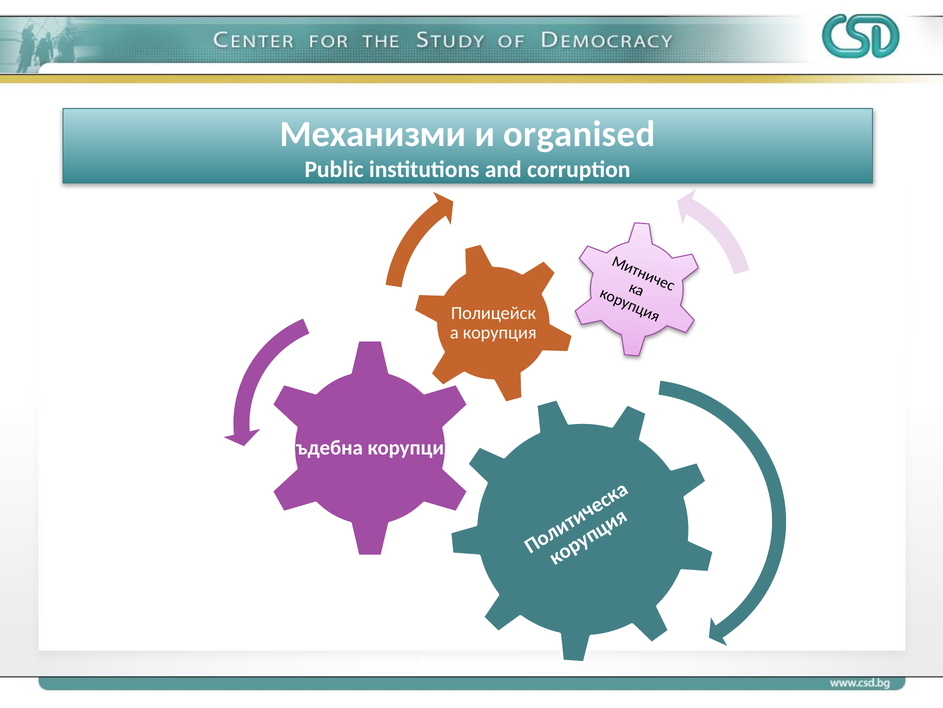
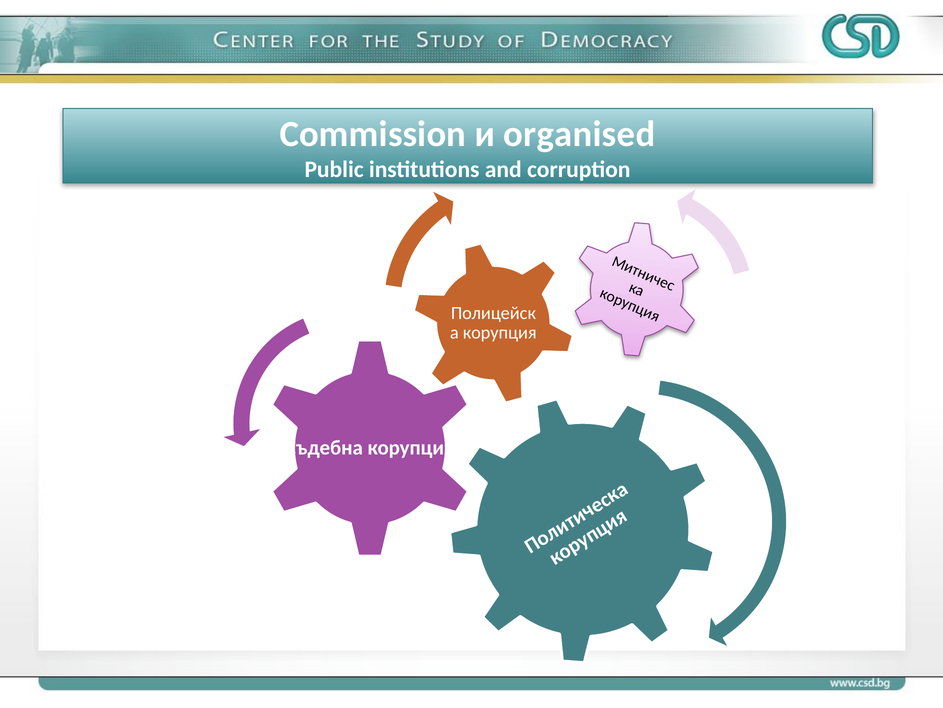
Механизми: Механизми -> Commission
